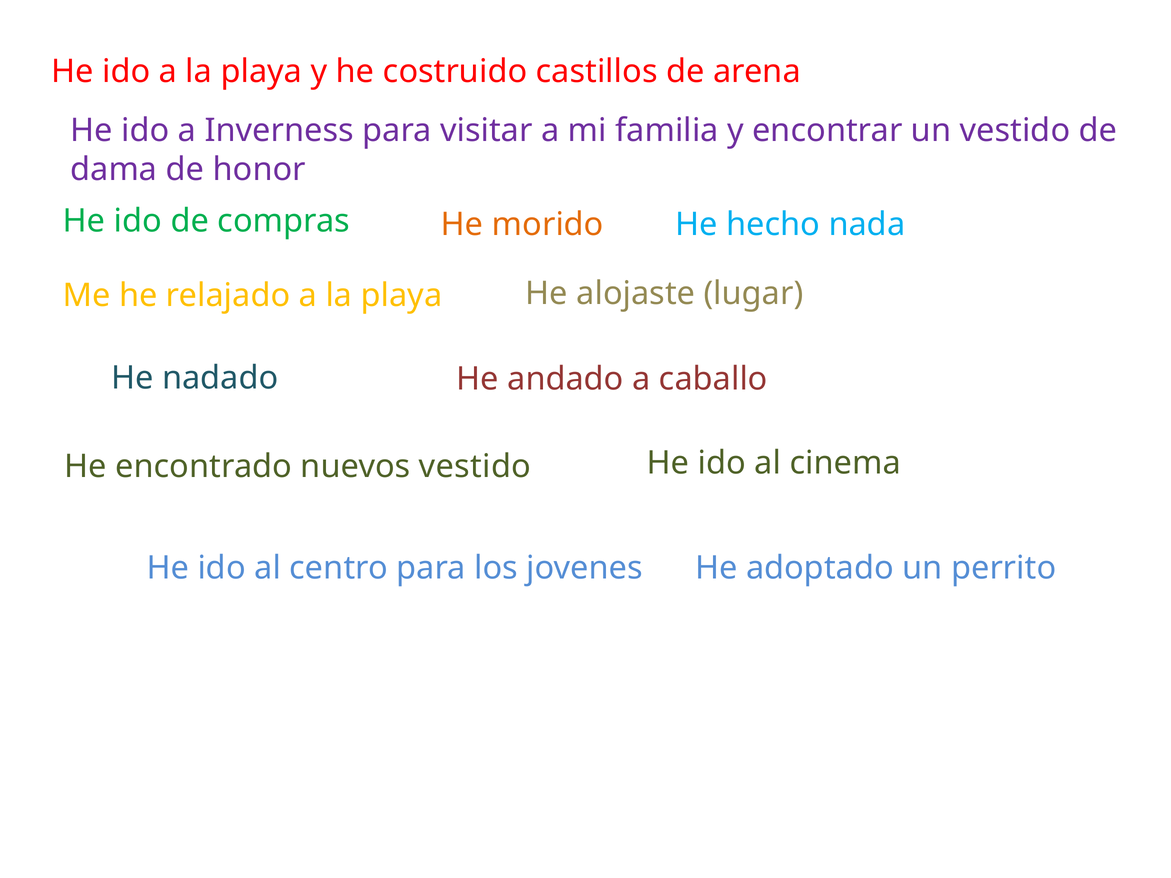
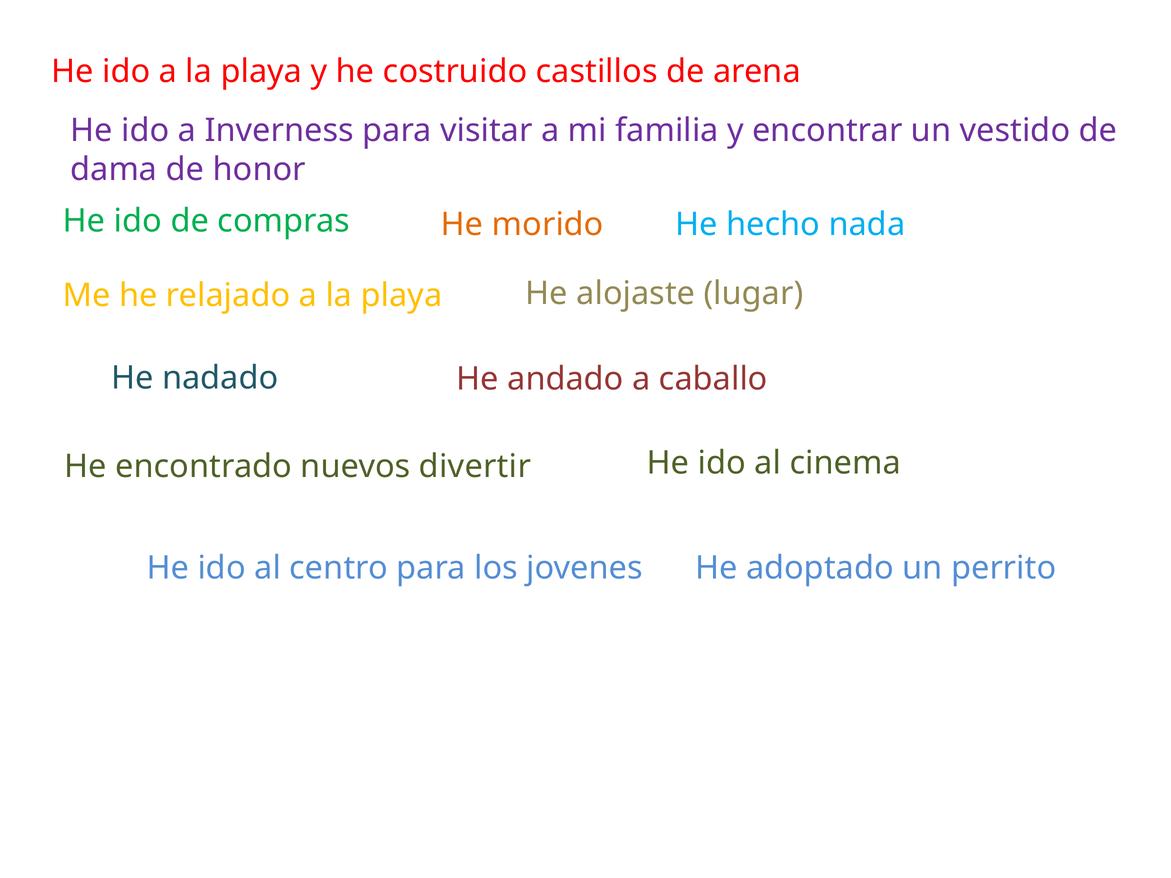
nuevos vestido: vestido -> divertir
